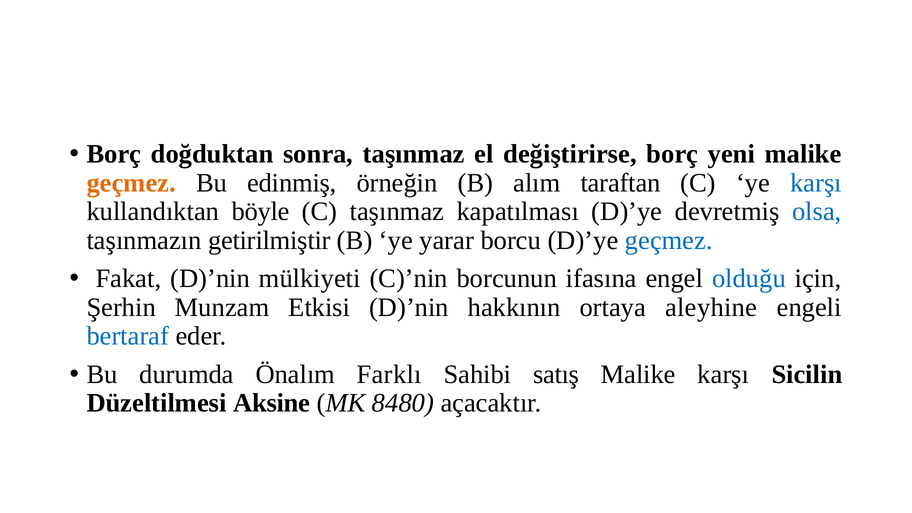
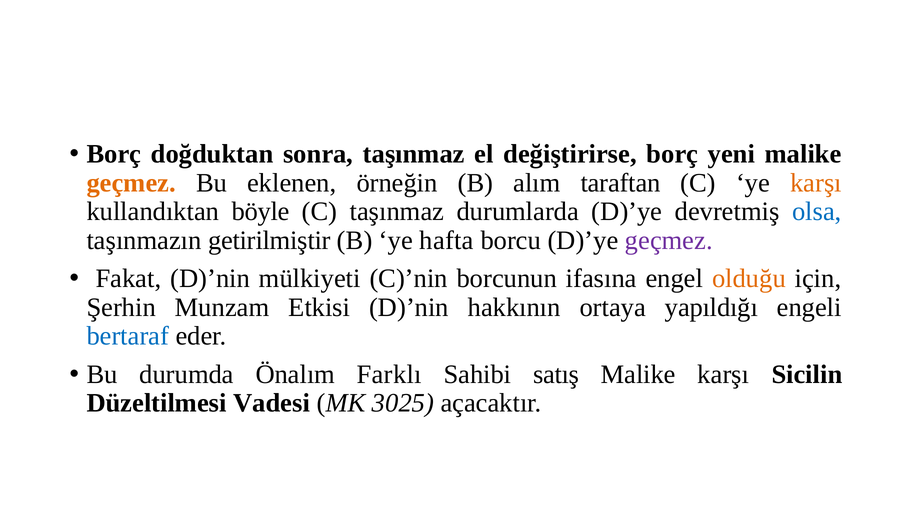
edinmiş: edinmiş -> eklenen
karşı at (816, 183) colour: blue -> orange
kapatılması: kapatılması -> durumlarda
yarar: yarar -> hafta
geçmez at (669, 240) colour: blue -> purple
olduğu colour: blue -> orange
aleyhine: aleyhine -> yapıldığı
Aksine: Aksine -> Vadesi
8480: 8480 -> 3025
